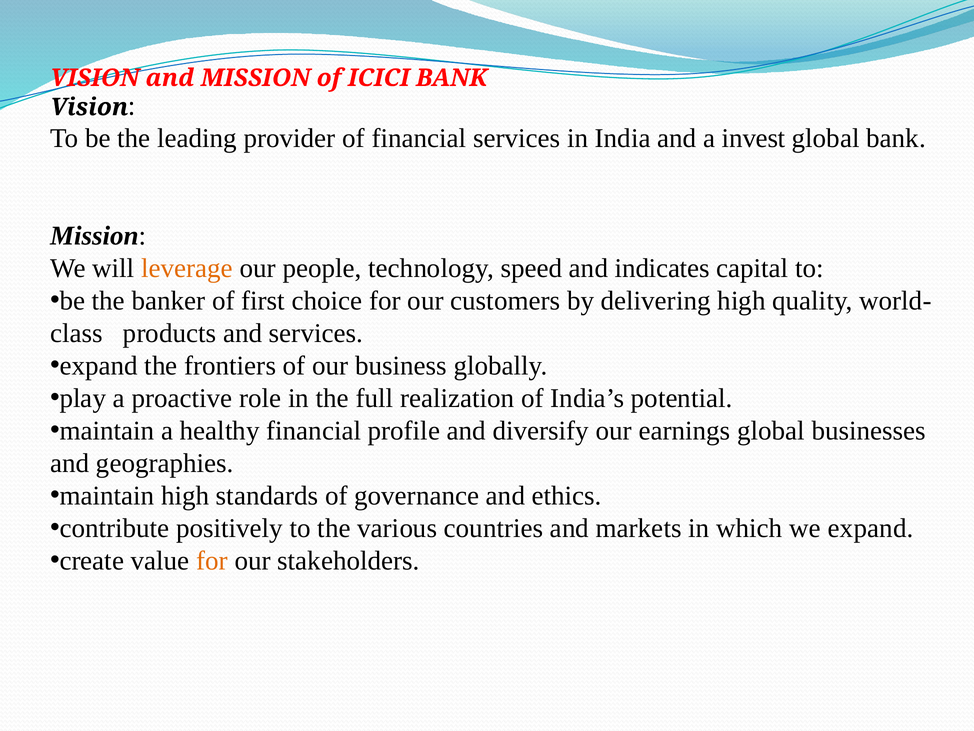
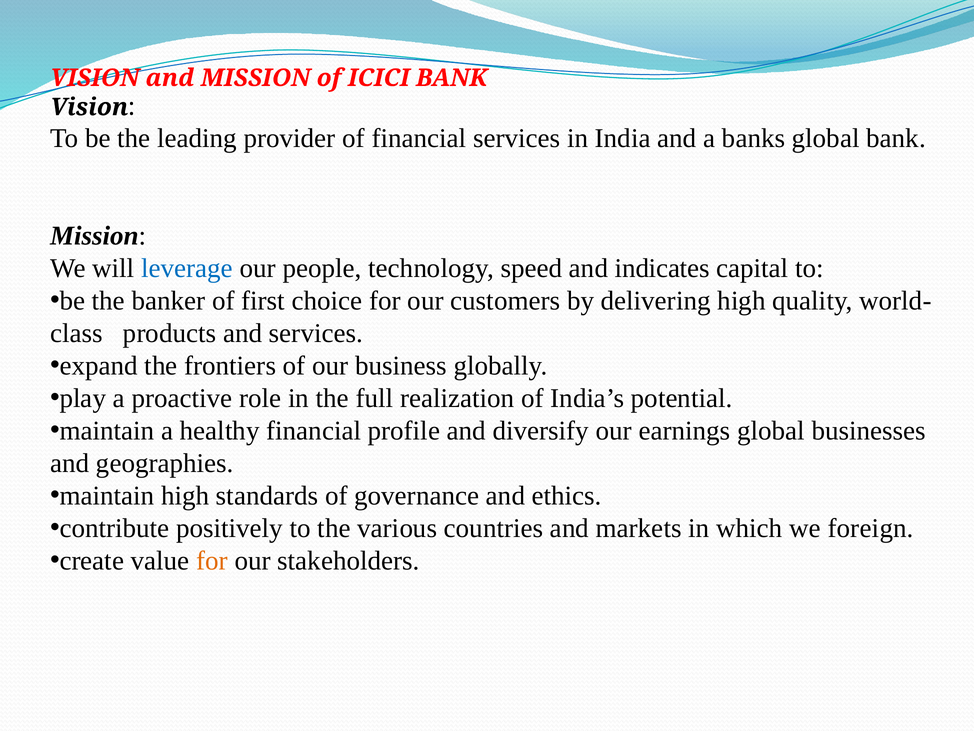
invest: invest -> banks
leverage colour: orange -> blue
we expand: expand -> foreign
